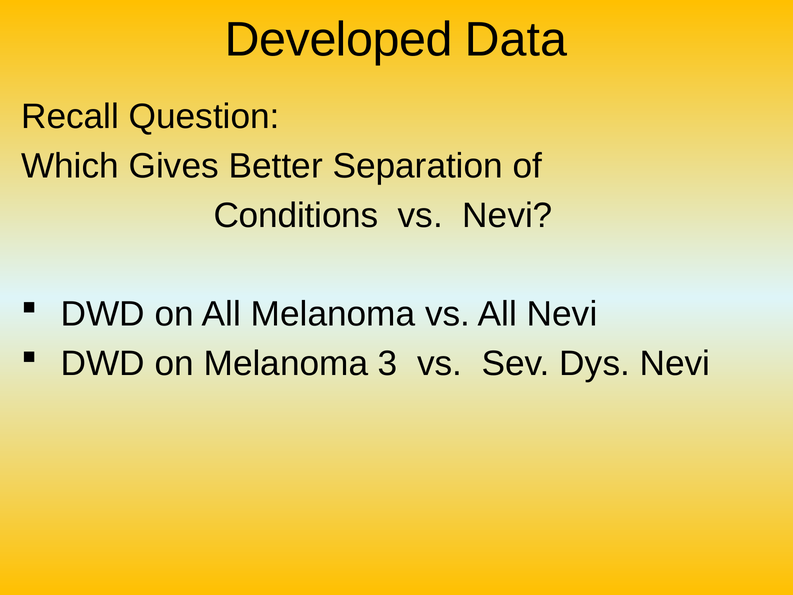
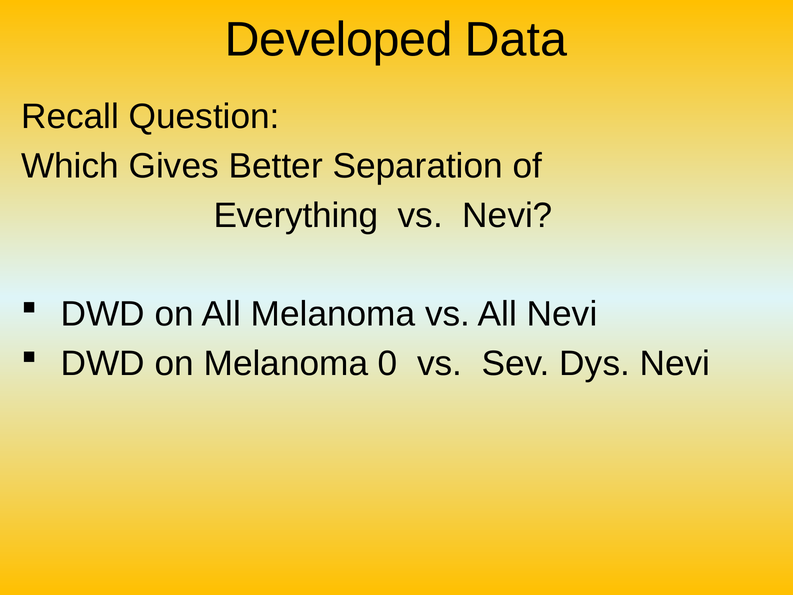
Conditions: Conditions -> Everything
3: 3 -> 0
